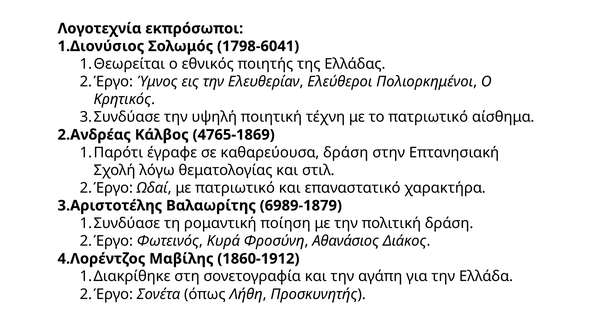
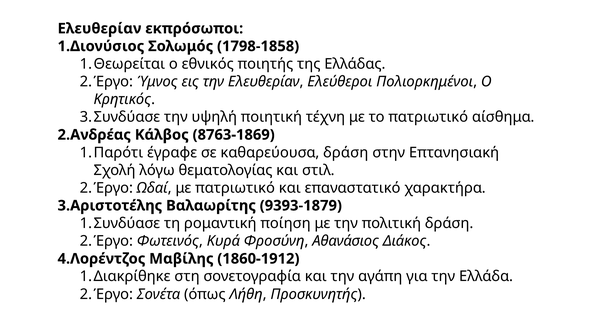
Λογοτεχνία at (100, 29): Λογοτεχνία -> Ελευθερίαν
1798-6041: 1798-6041 -> 1798-1858
4765-1869: 4765-1869 -> 8763-1869
6989-1879: 6989-1879 -> 9393-1879
